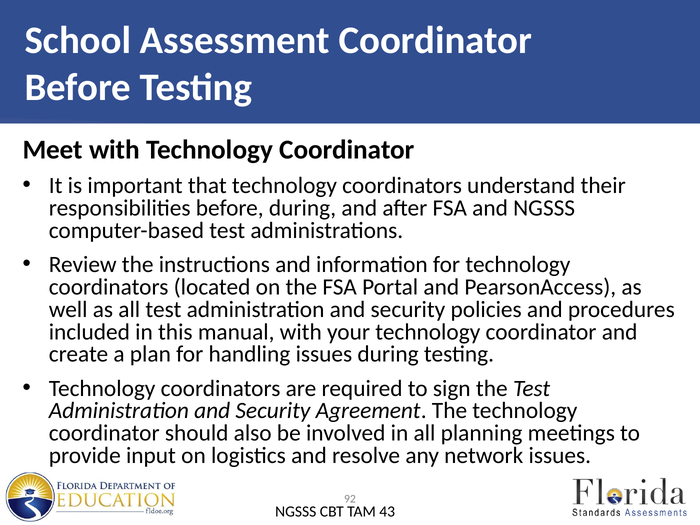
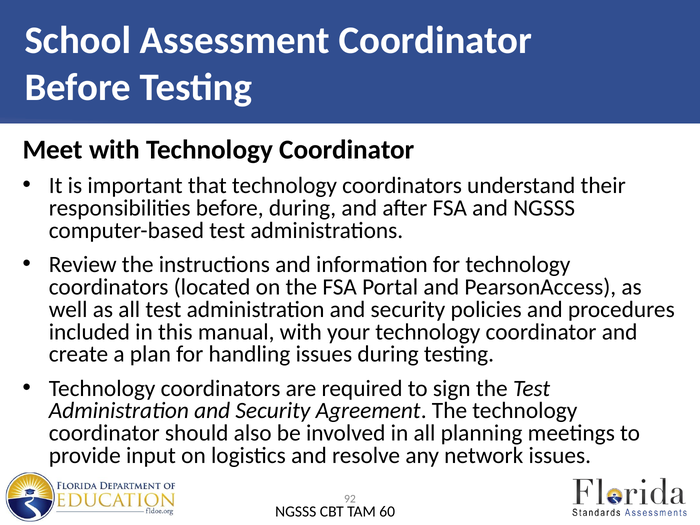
43: 43 -> 60
